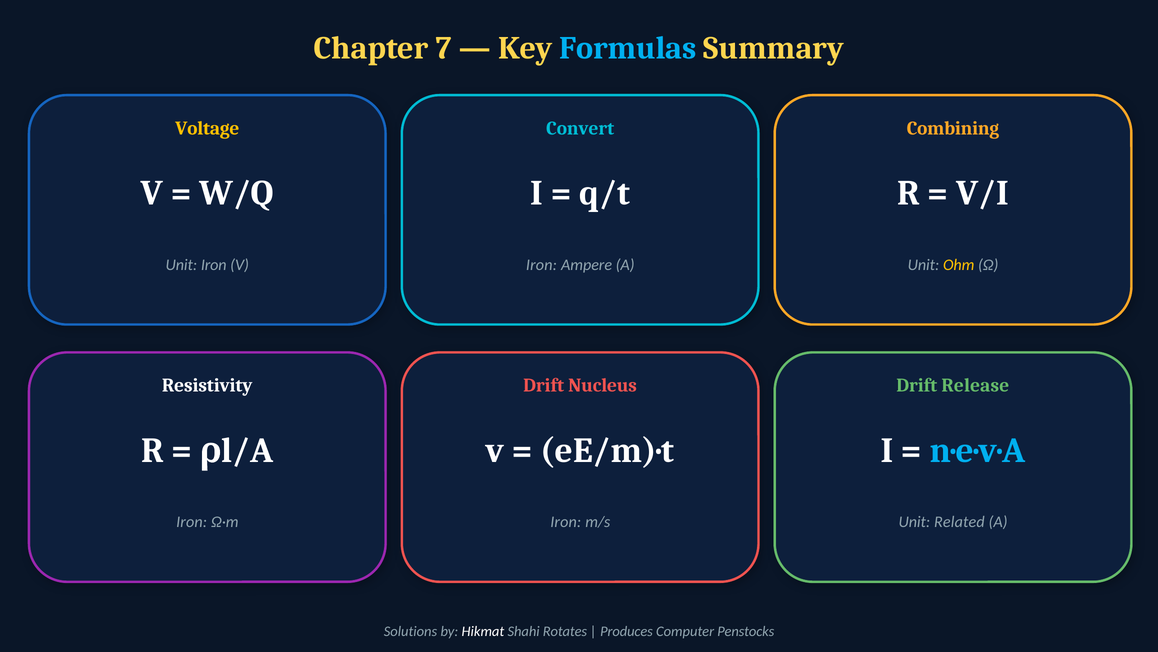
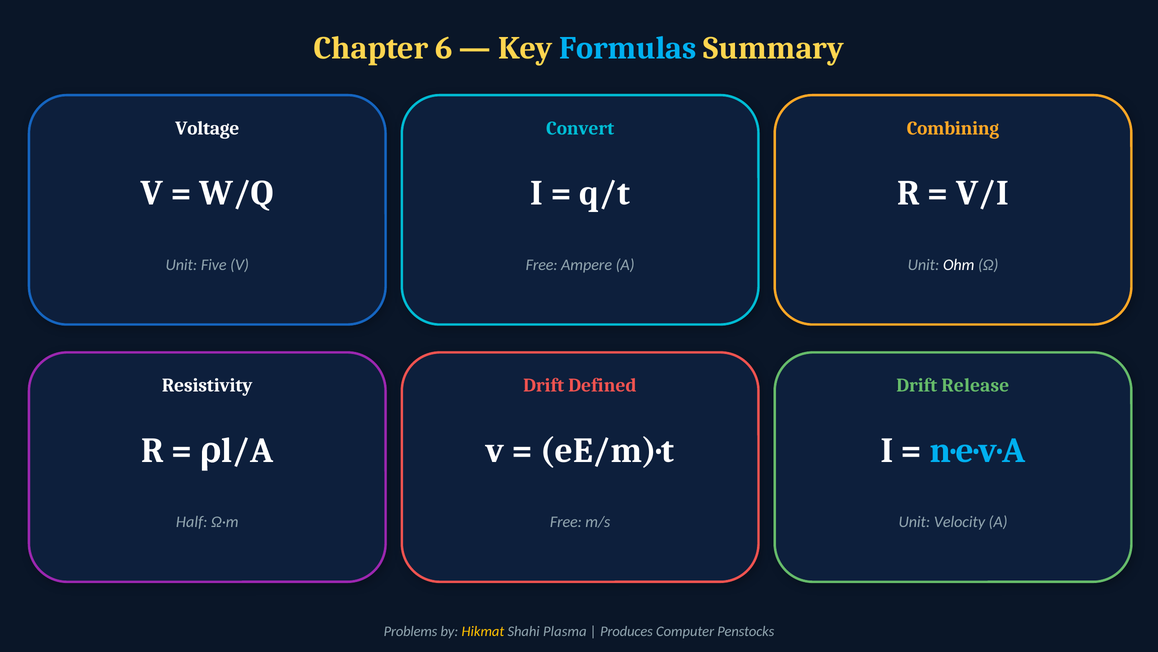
7: 7 -> 6
Voltage colour: yellow -> white
Unit Iron: Iron -> Five
Iron at (541, 265): Iron -> Free
Ohm colour: yellow -> white
Nucleus: Nucleus -> Defined
Iron at (192, 522): Iron -> Half
Iron at (566, 522): Iron -> Free
Related: Related -> Velocity
Solutions: Solutions -> Problems
Hikmat colour: white -> yellow
Rotates: Rotates -> Plasma
